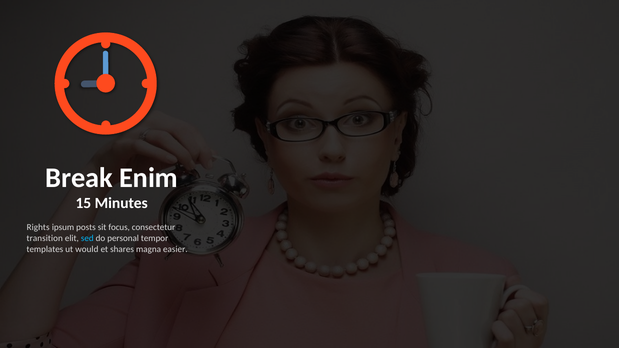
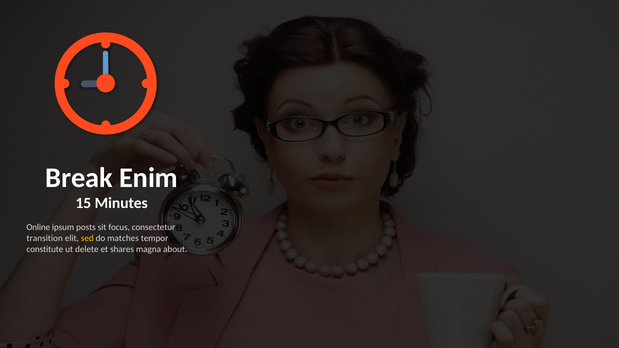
Rights: Rights -> Online
sed colour: light blue -> yellow
personal: personal -> matches
templates: templates -> constitute
would: would -> delete
easier: easier -> about
